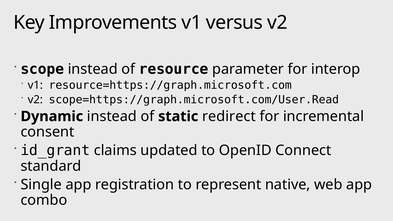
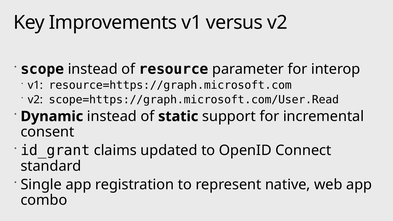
redirect: redirect -> support
